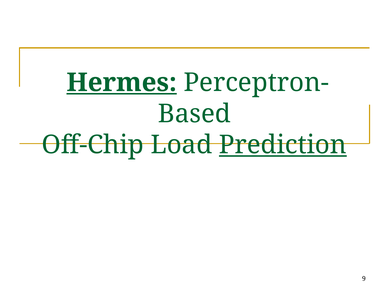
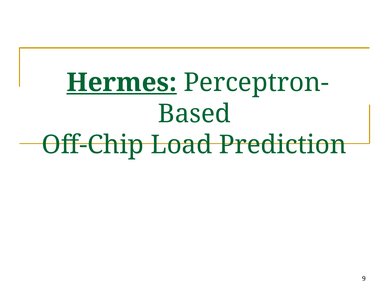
Prediction underline: present -> none
